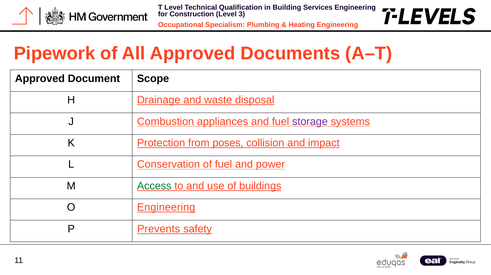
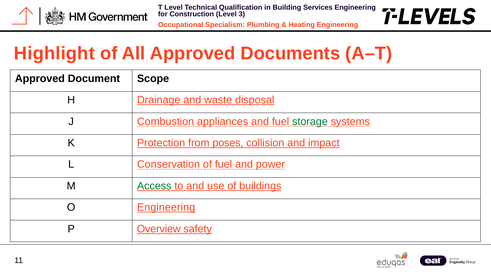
Pipework: Pipework -> Highlight
storage colour: purple -> green
Prevents: Prevents -> Overview
